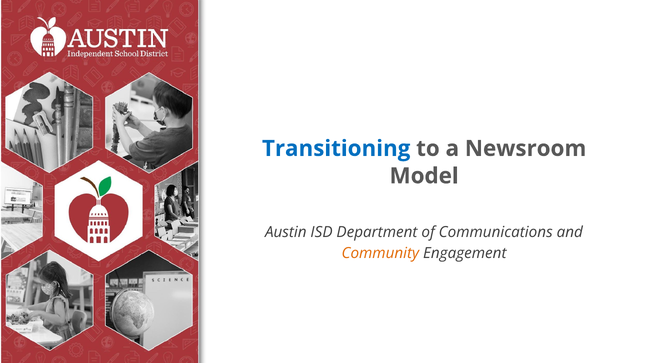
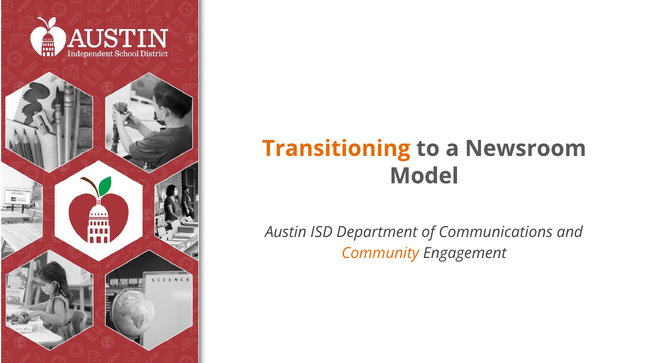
Transitioning colour: blue -> orange
